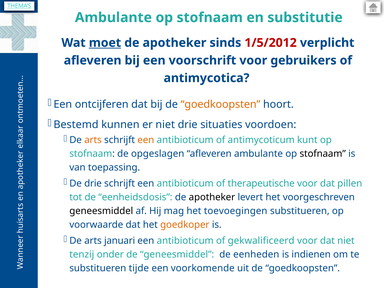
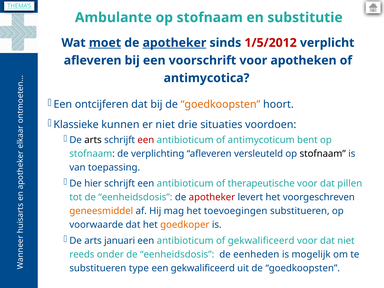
apotheker at (174, 43) underline: none -> present
gebruikers: gebruikers -> apotheken
Bestemd: Bestemd -> Klassieke
arts at (93, 140) colour: orange -> black
een at (146, 140) colour: orange -> red
kunt: kunt -> bent
opgeslagen: opgeslagen -> verplichting
afleveren ambulante: ambulante -> versleuteld
De drie: drie -> hier
apotheker at (212, 197) colour: black -> red
geneesmiddel at (101, 211) colour: black -> orange
tenzij: tenzij -> reeds
onder de geneesmiddel: geneesmiddel -> eenheidsdosis
indienen: indienen -> mogelijk
tijde: tijde -> type
een voorkomende: voorkomende -> gekwalificeerd
